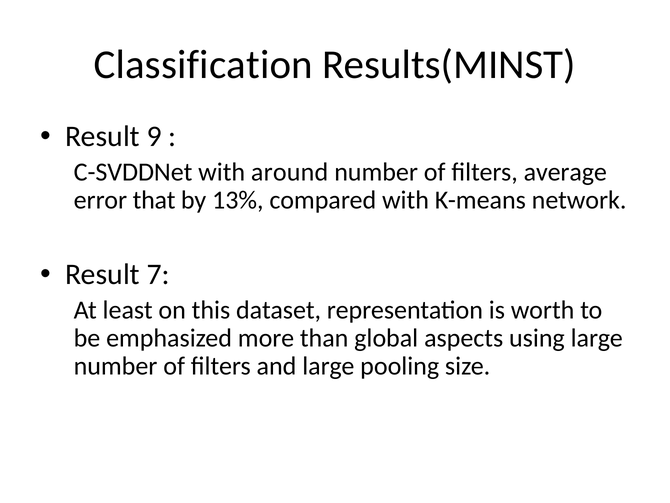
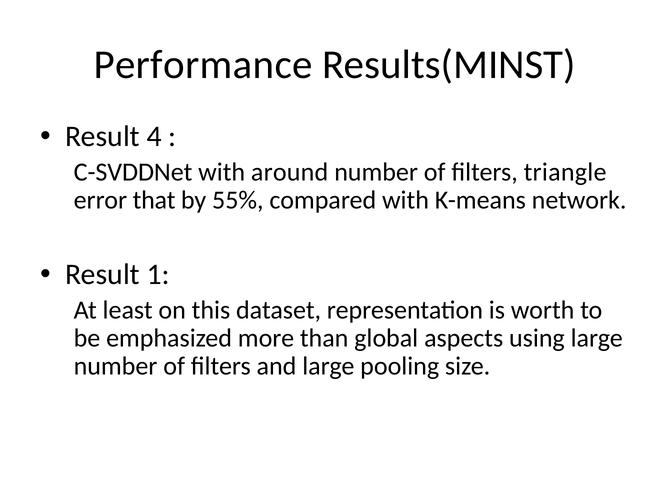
Classification: Classification -> Performance
9: 9 -> 4
average: average -> triangle
13%: 13% -> 55%
7: 7 -> 1
